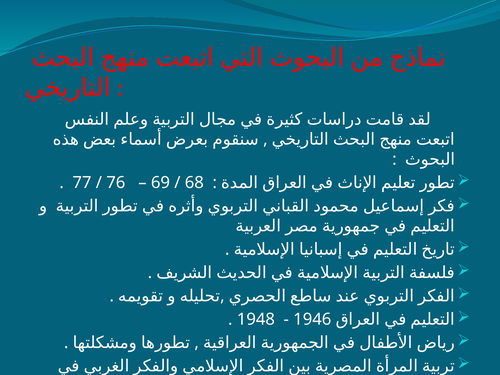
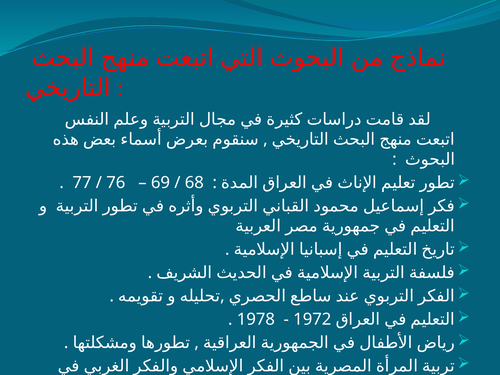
1948: 1948 -> 1978
1946: 1946 -> 1972
